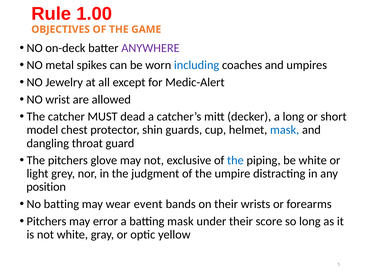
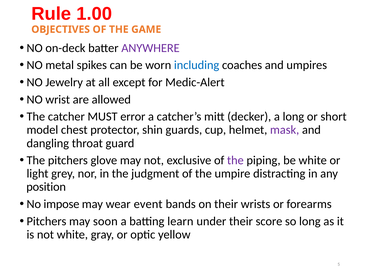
dead: dead -> error
mask at (285, 130) colour: blue -> purple
the at (235, 160) colour: blue -> purple
No batting: batting -> impose
error: error -> soon
batting mask: mask -> learn
